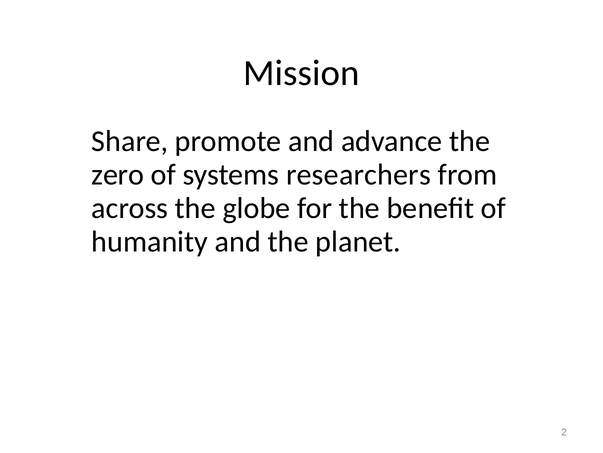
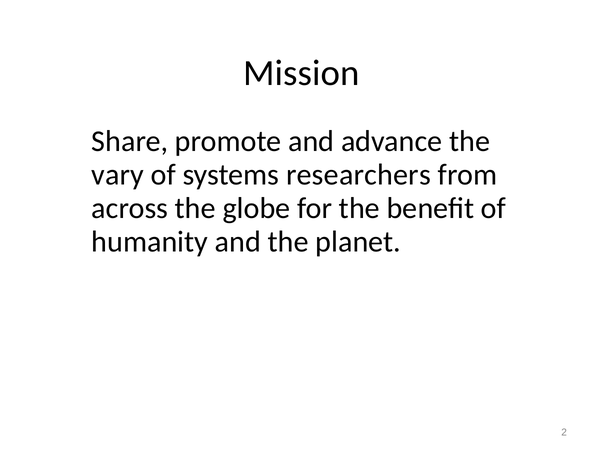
zero: zero -> vary
